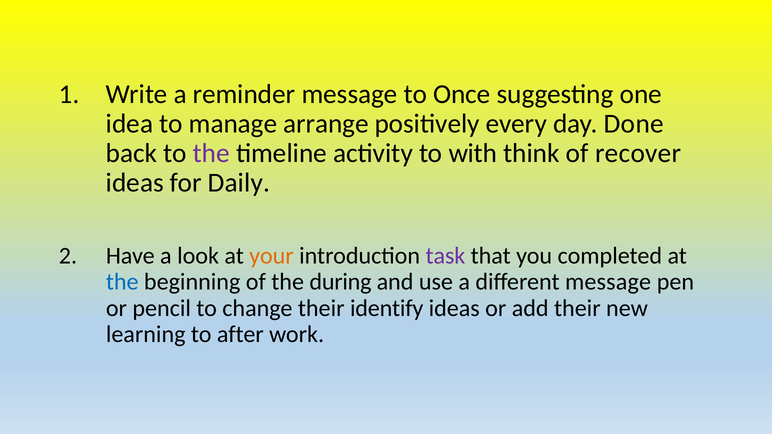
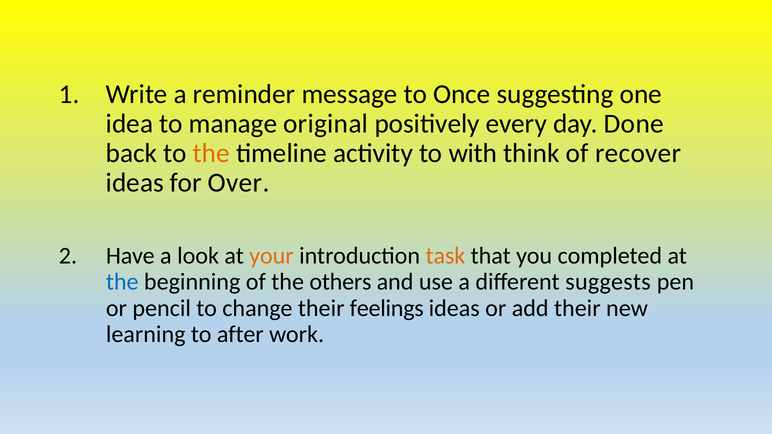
arrange: arrange -> original
the at (211, 153) colour: purple -> orange
Daily: Daily -> Over
task colour: purple -> orange
during: during -> others
different message: message -> suggests
identify: identify -> feelings
